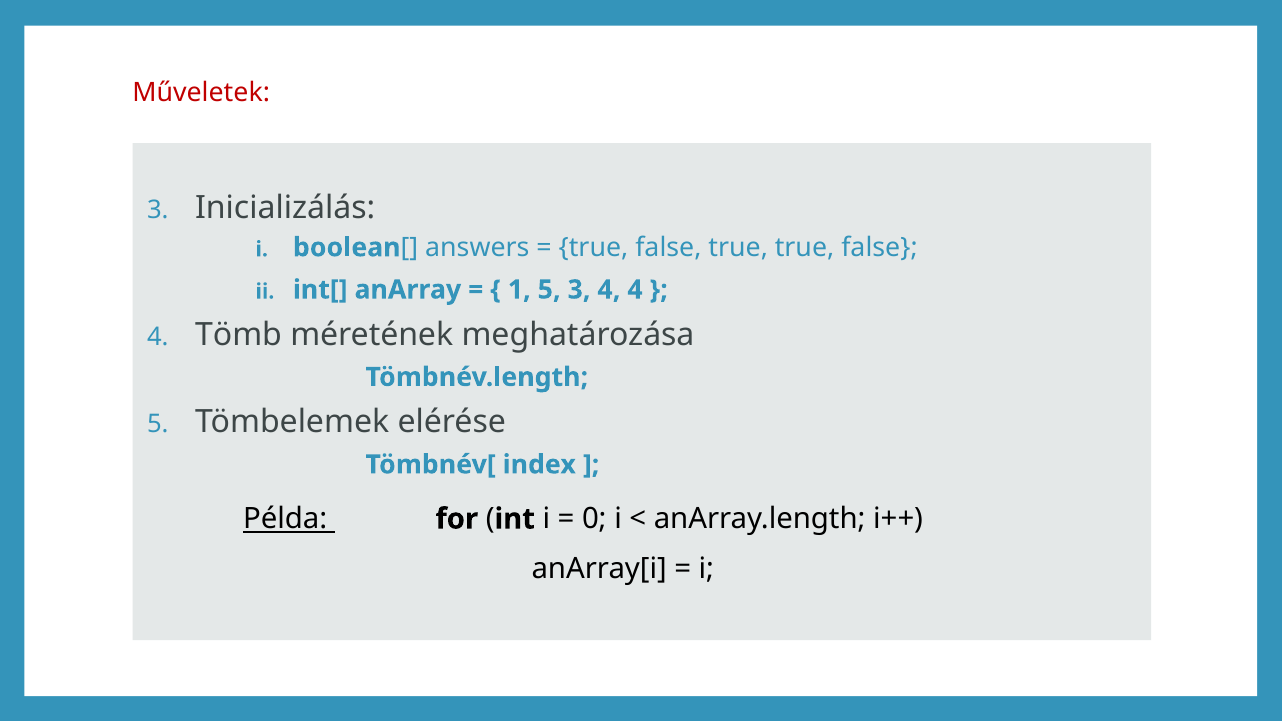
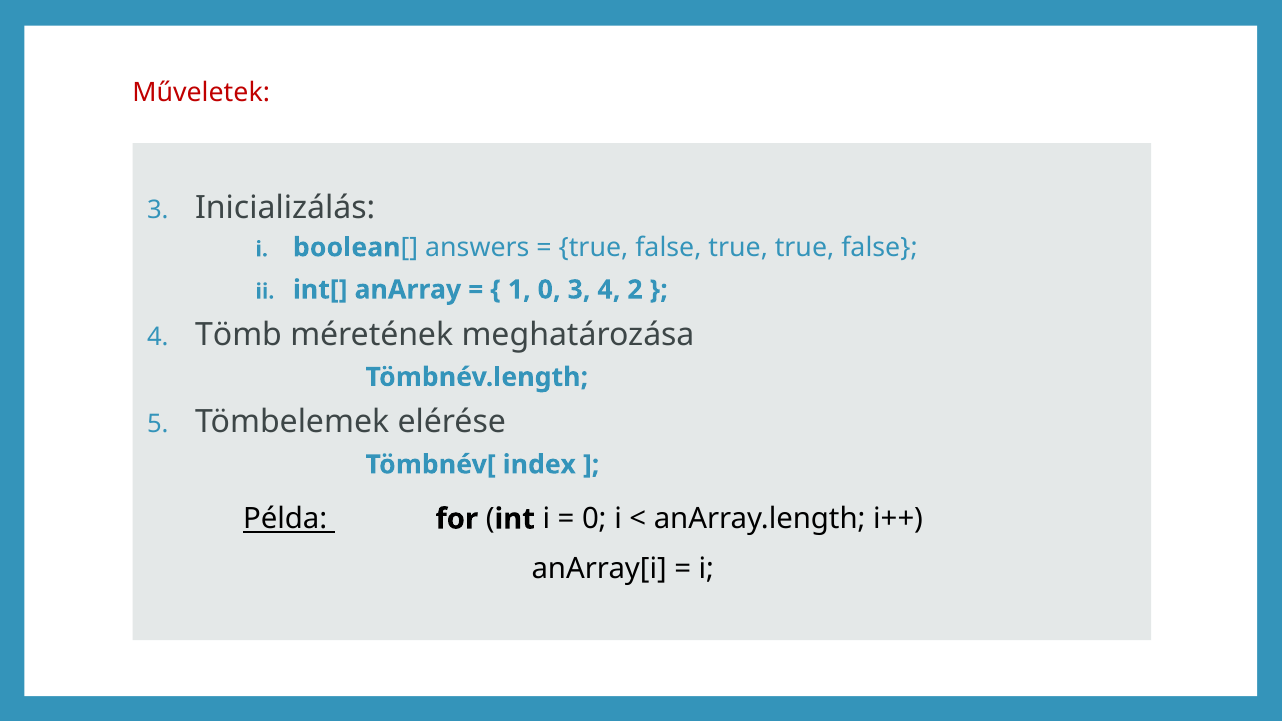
1 5: 5 -> 0
4 4: 4 -> 2
